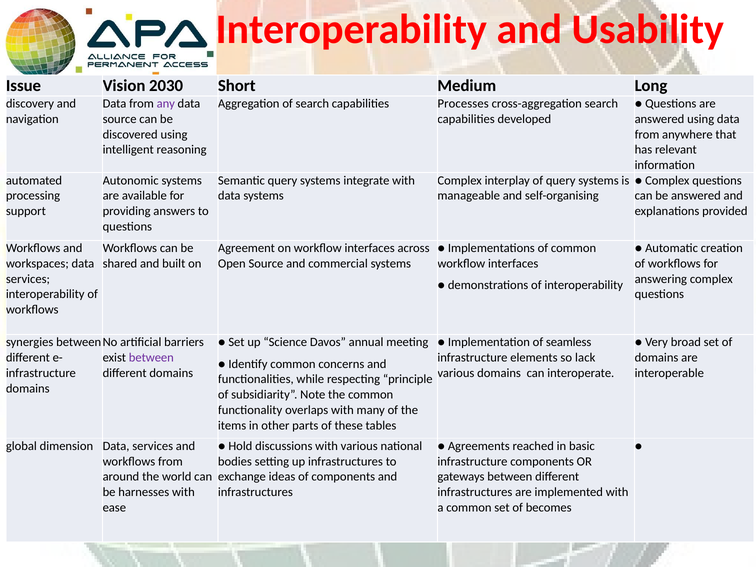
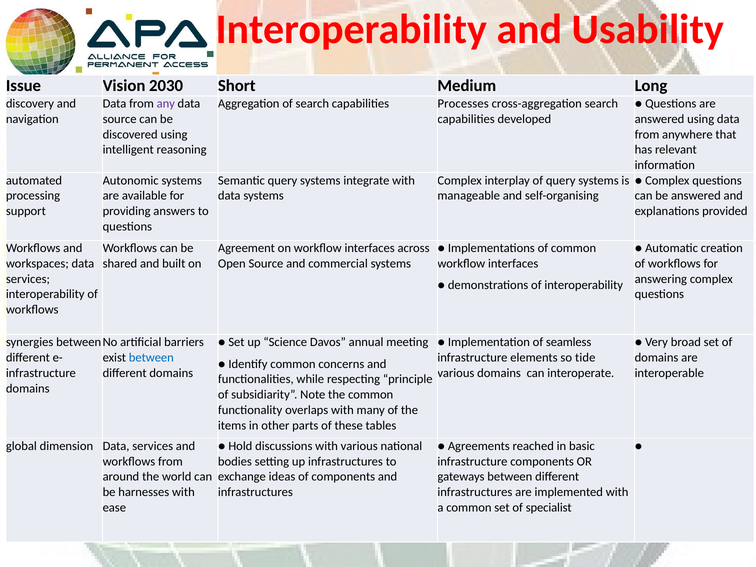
between at (151, 358) colour: purple -> blue
lack: lack -> tide
becomes: becomes -> specialist
